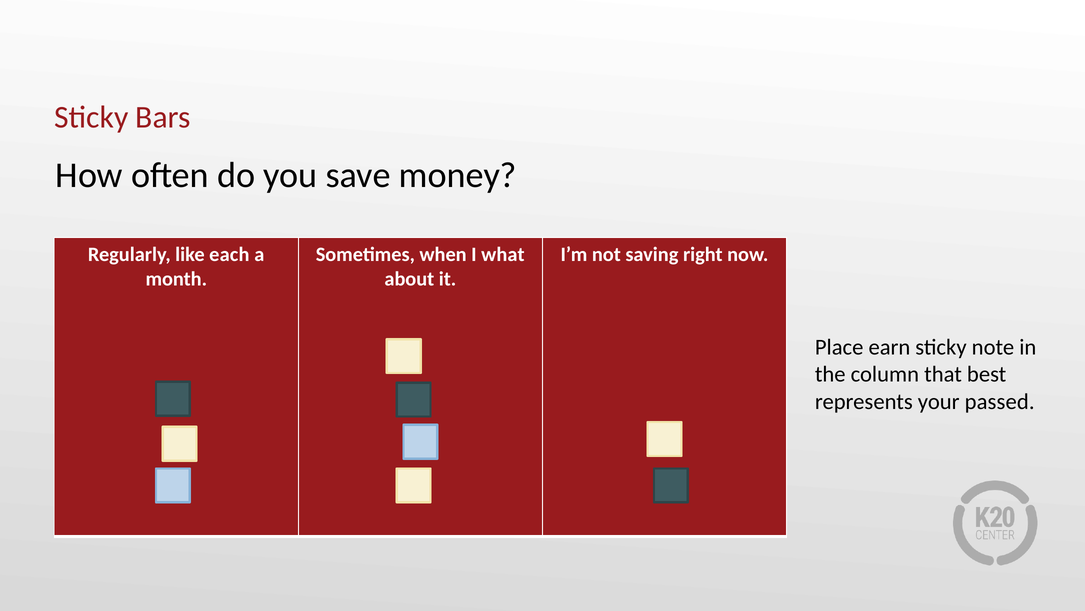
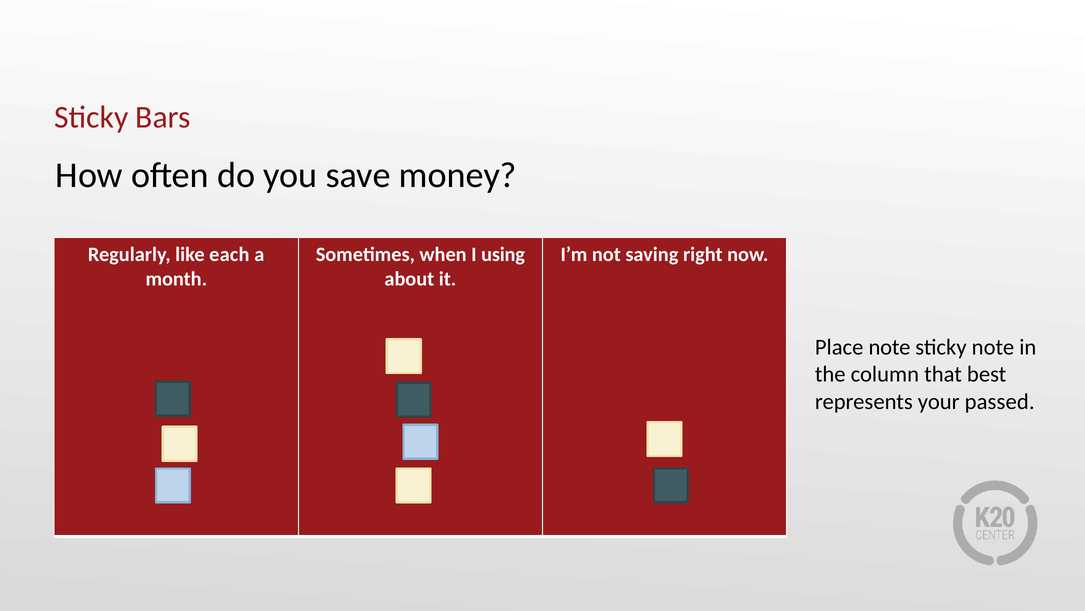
what: what -> using
Place earn: earn -> note
